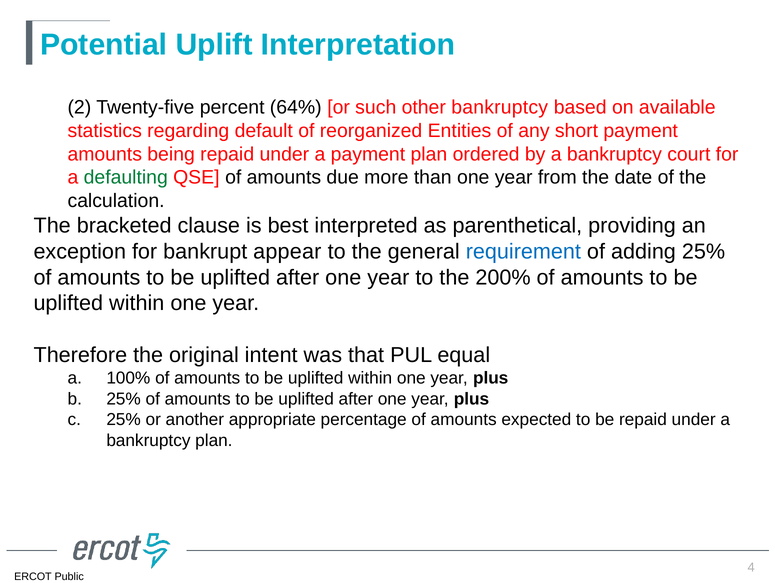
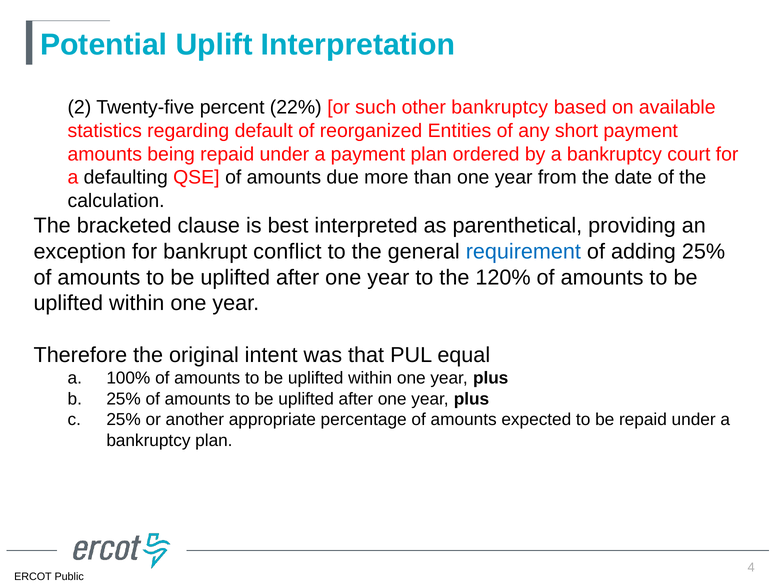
64%: 64% -> 22%
defaulting colour: green -> black
appear: appear -> conflict
200%: 200% -> 120%
